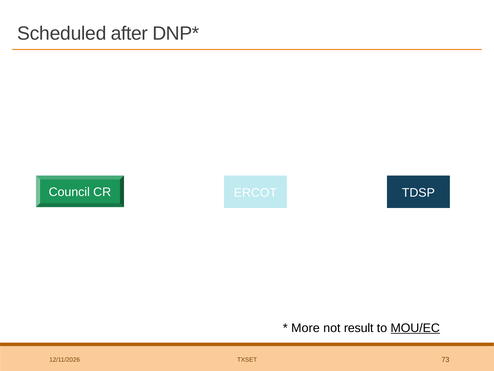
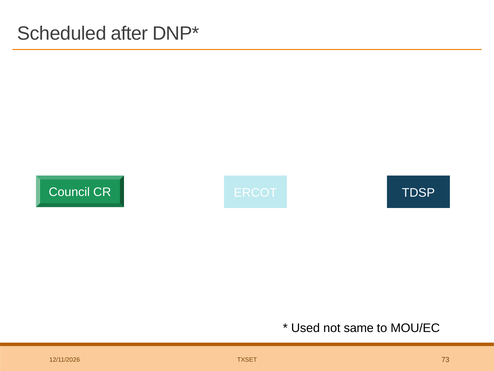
More: More -> Used
result: result -> same
MOU/EC underline: present -> none
